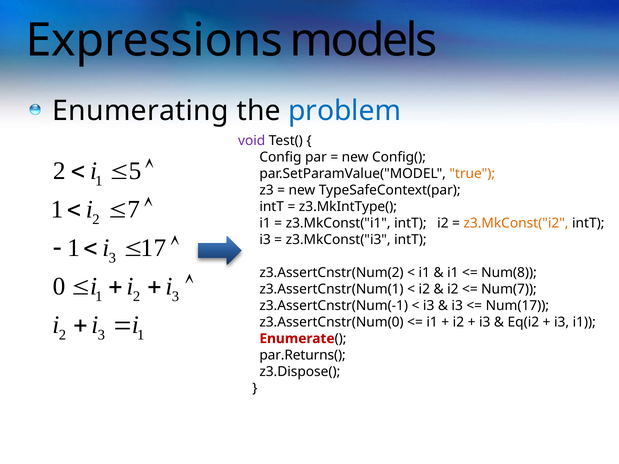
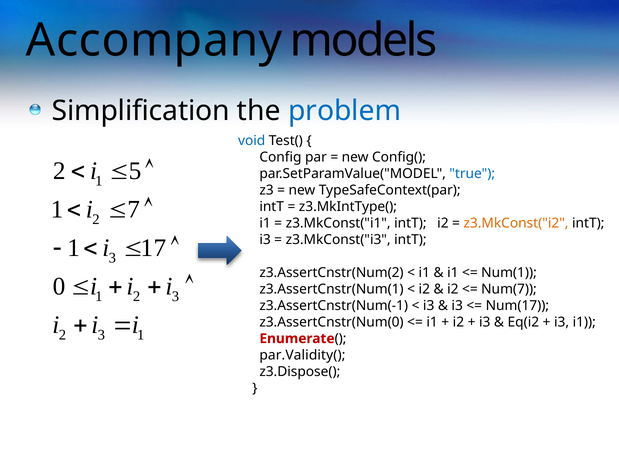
Expressions: Expressions -> Accompany
Enumerating: Enumerating -> Simplification
void colour: purple -> blue
true colour: orange -> blue
Num(8: Num(8 -> Num(1
par.Returns(: par.Returns( -> par.Validity(
